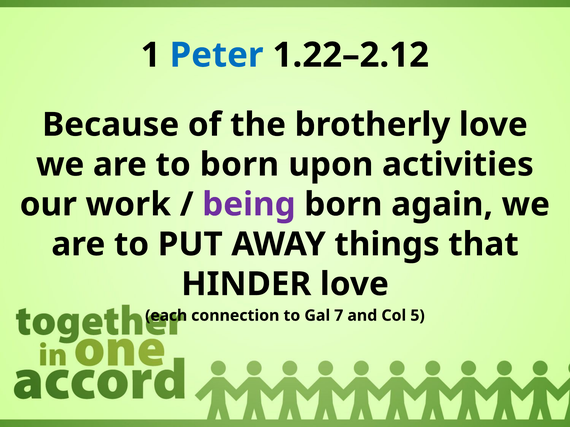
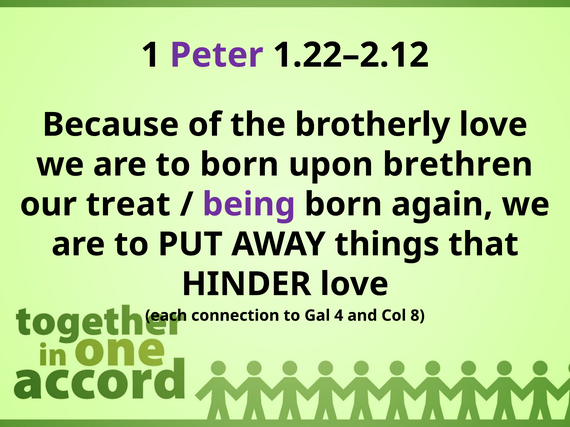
Peter colour: blue -> purple
activities: activities -> brethren
work: work -> treat
7: 7 -> 4
5: 5 -> 8
